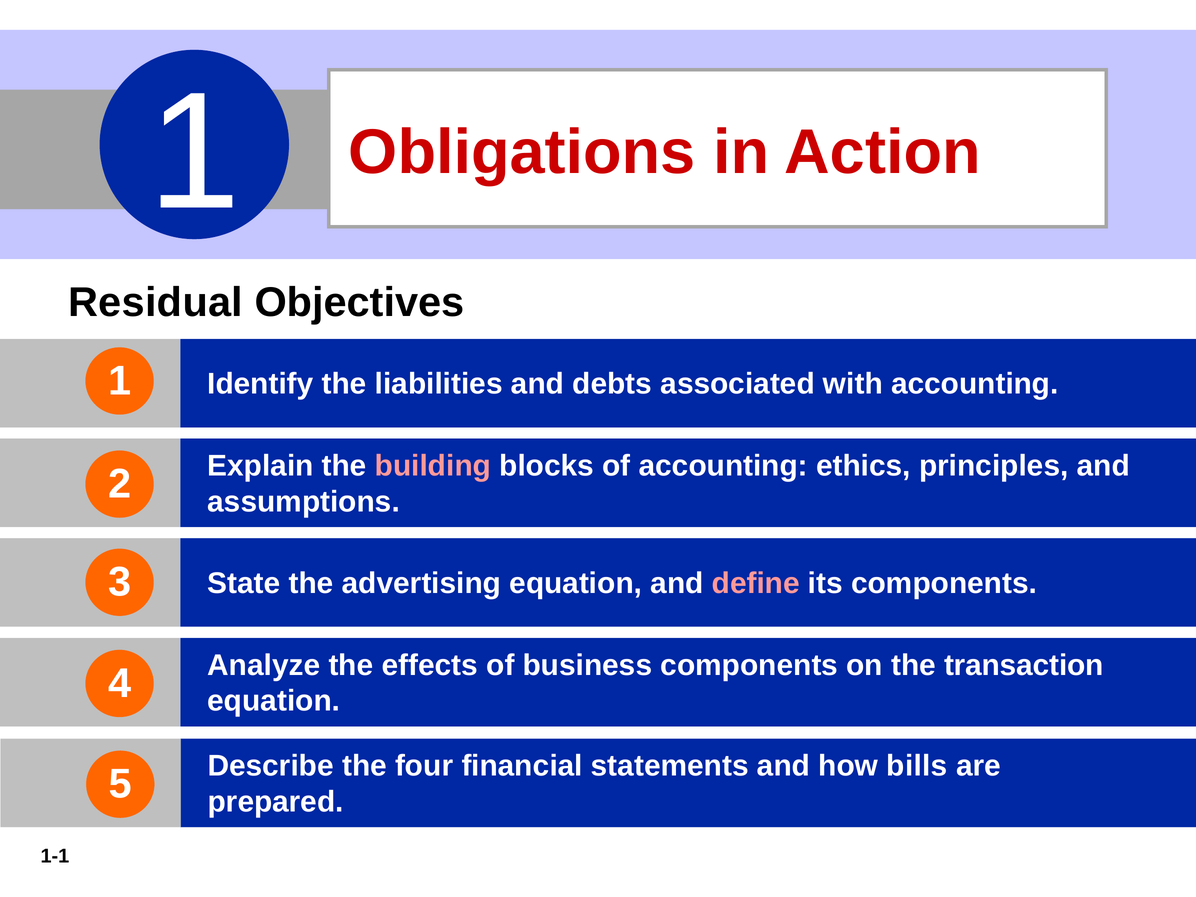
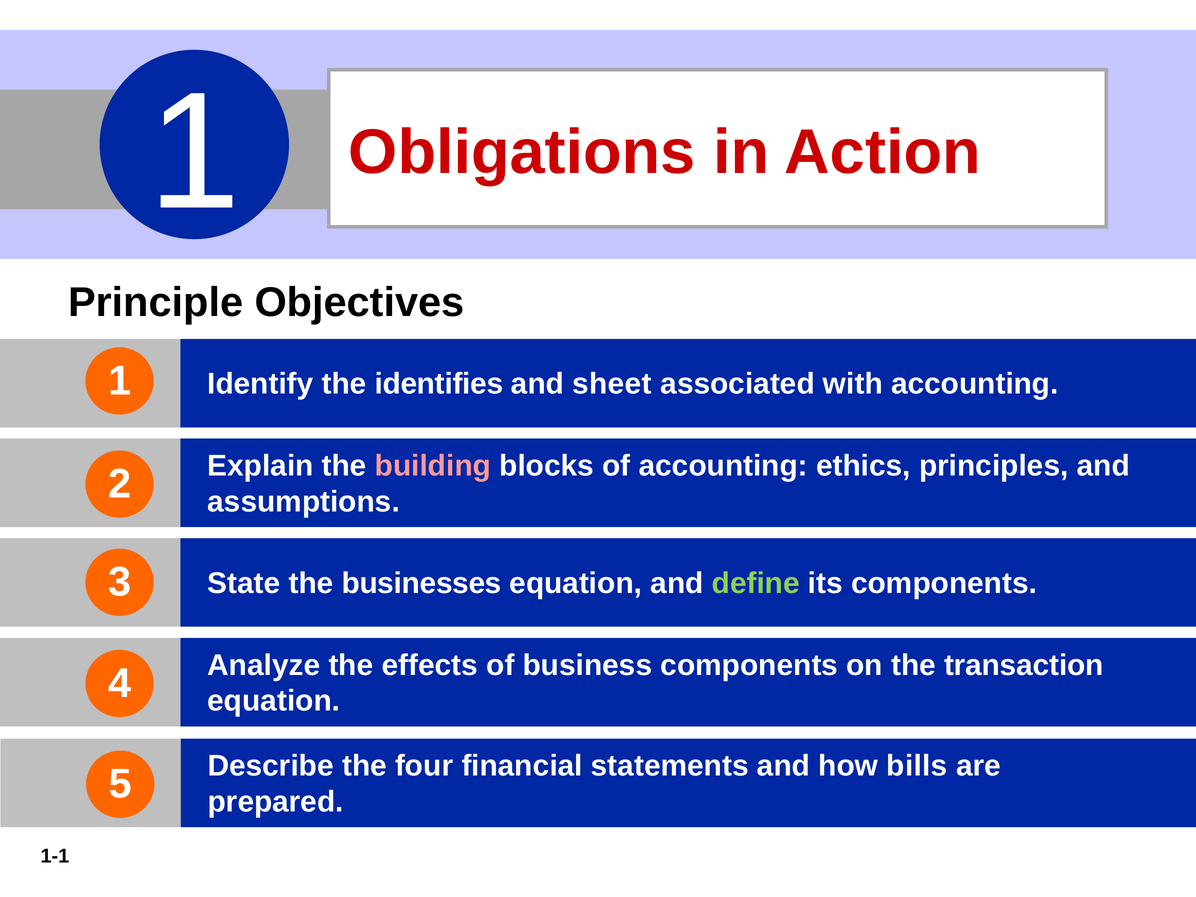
Residual: Residual -> Principle
liabilities: liabilities -> identifies
debts: debts -> sheet
advertising: advertising -> businesses
define colour: pink -> light green
